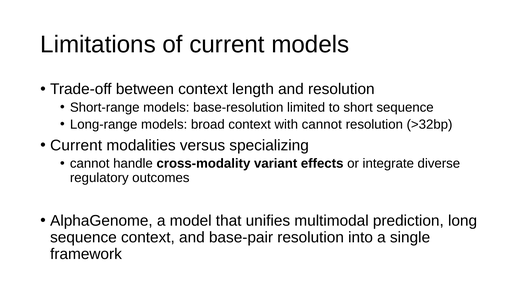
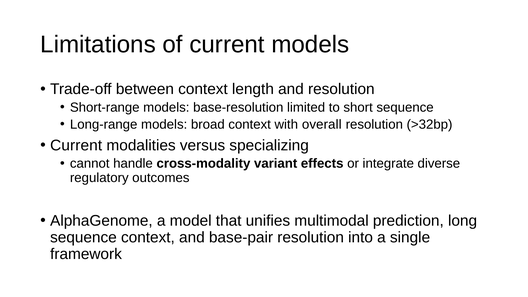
with cannot: cannot -> overall
